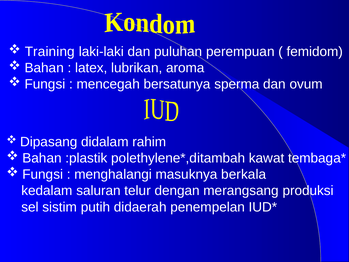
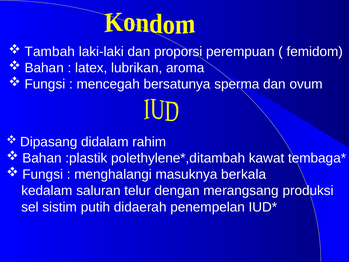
Training: Training -> Tambah
puluhan: puluhan -> proporsi
